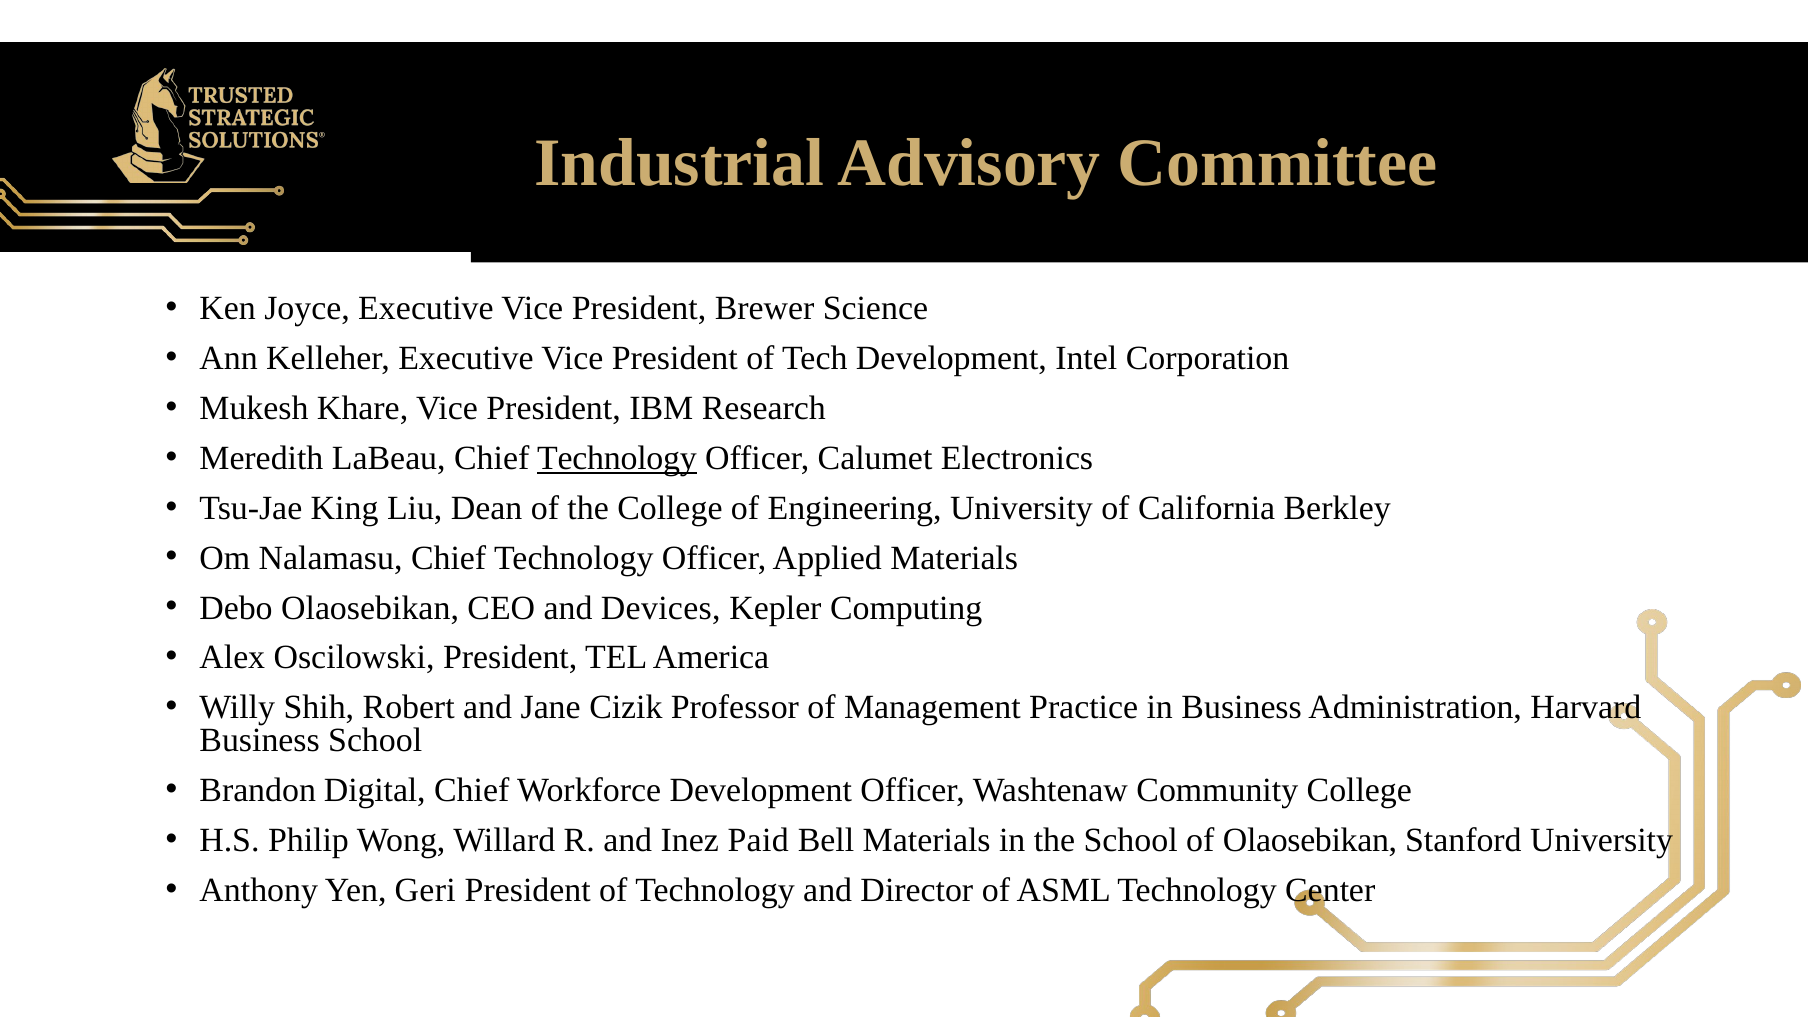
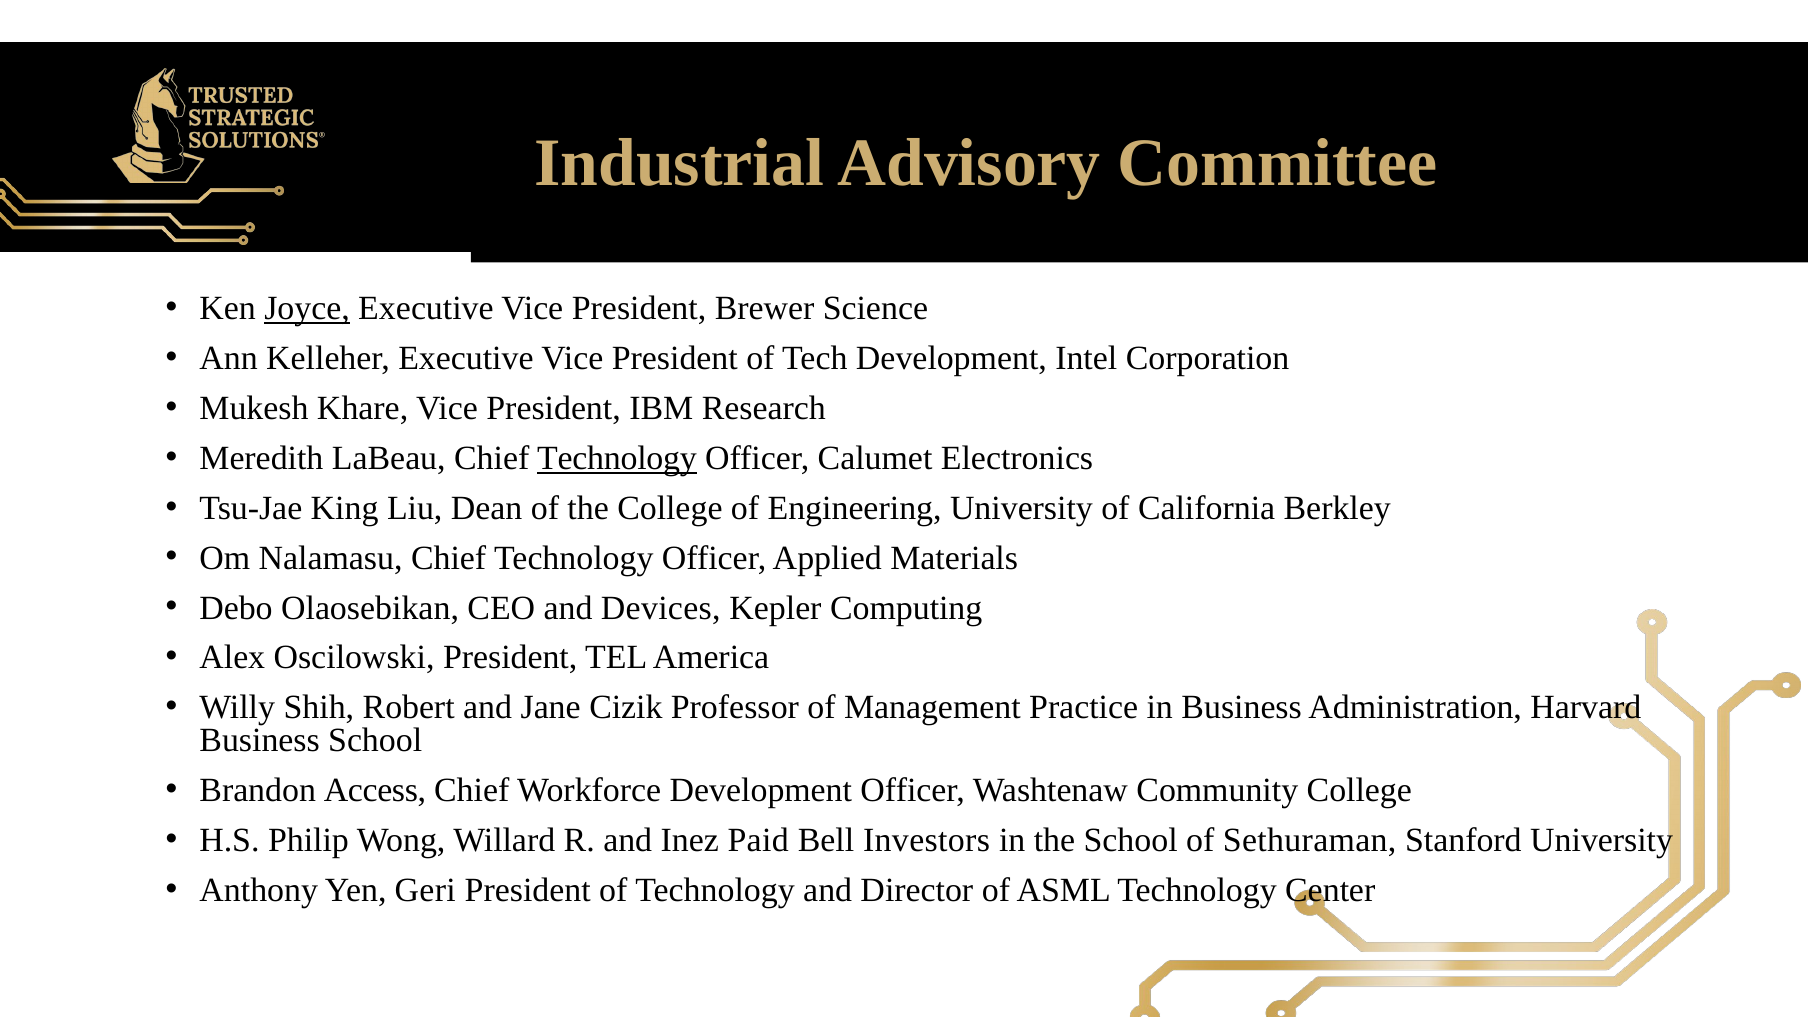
Joyce underline: none -> present
Digital: Digital -> Access
Bell Materials: Materials -> Investors
of Olaosebikan: Olaosebikan -> Sethuraman
